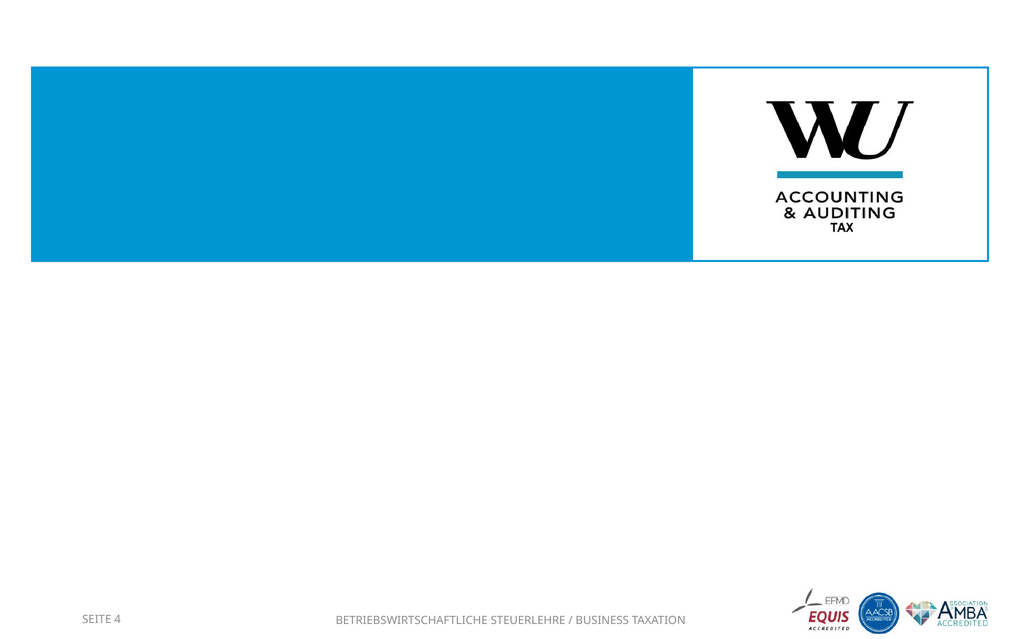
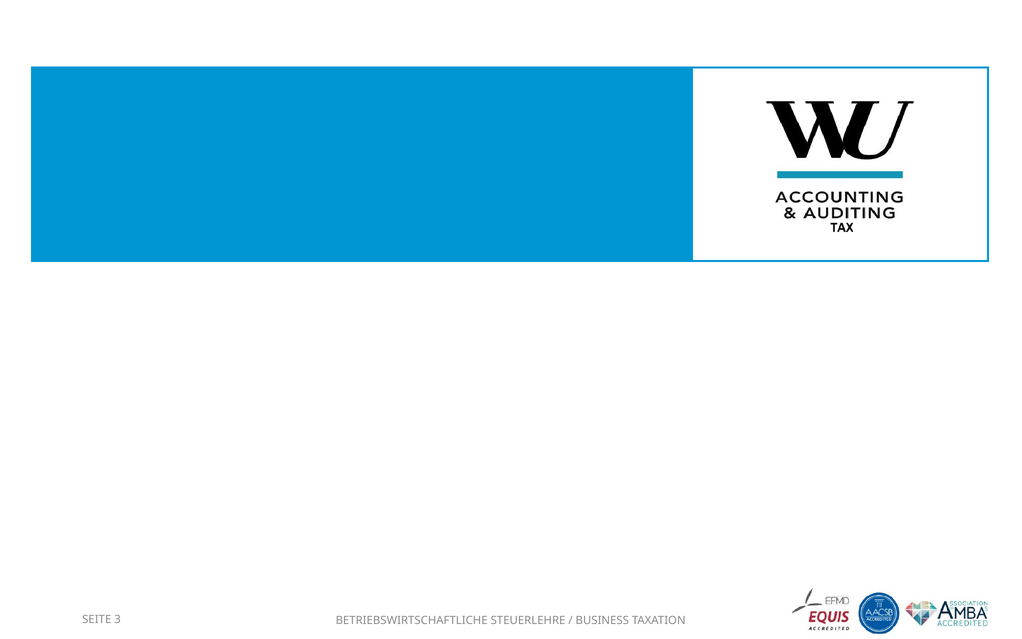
4: 4 -> 3
